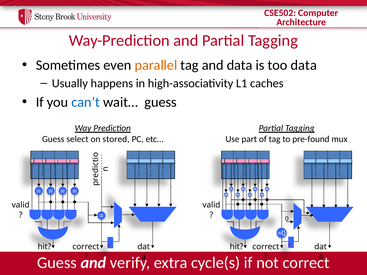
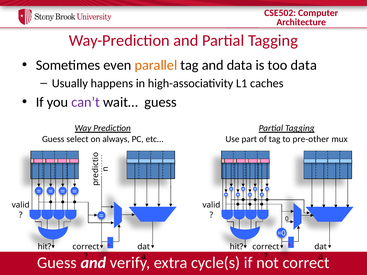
can’t colour: blue -> purple
stored: stored -> always
pre-found: pre-found -> pre-other
